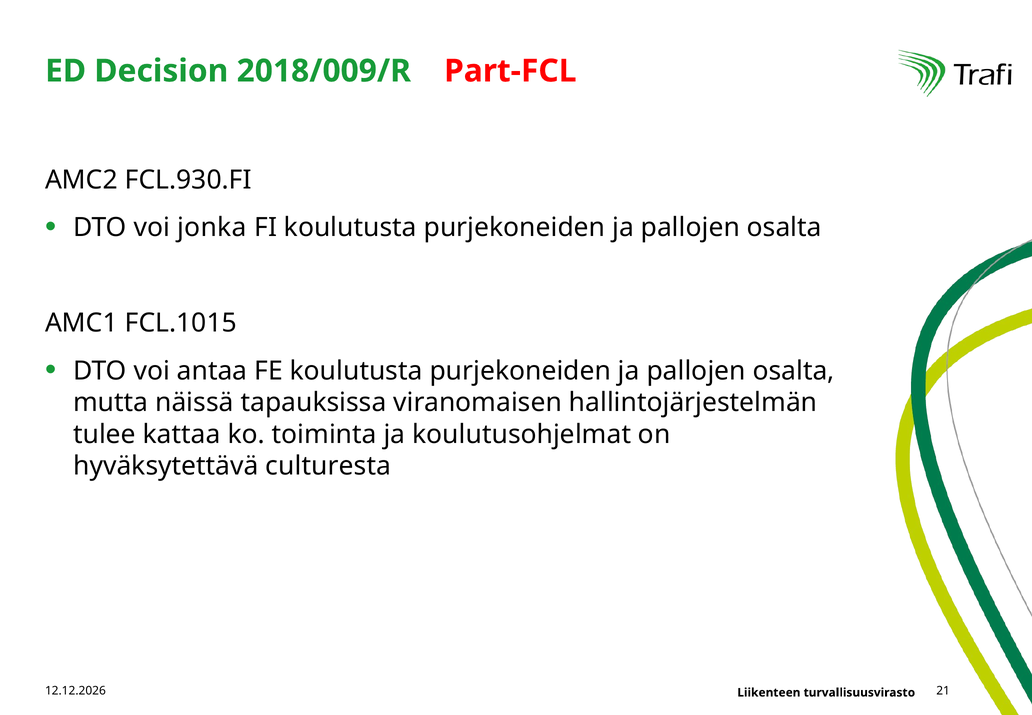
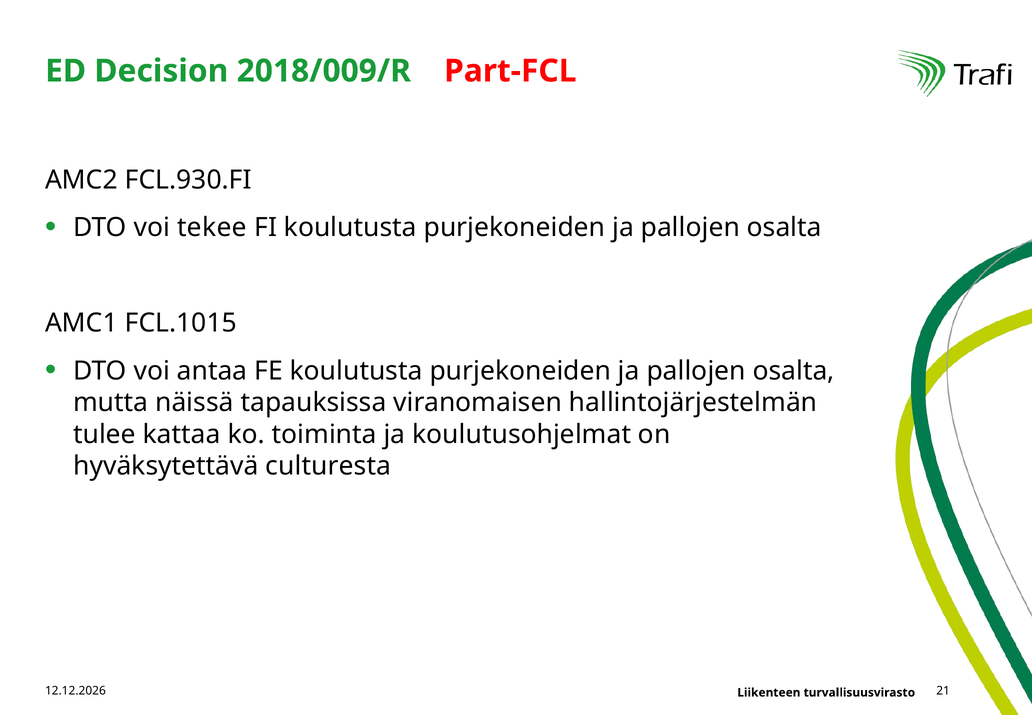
jonka: jonka -> tekee
